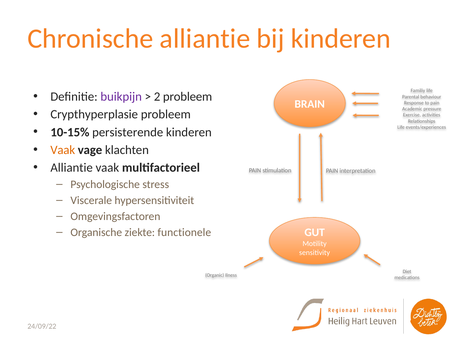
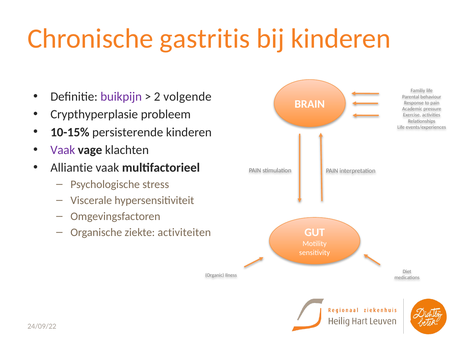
Chronische alliantie: alliantie -> gastritis
2 probleem: probleem -> volgende
Vaak at (63, 150) colour: orange -> purple
functionele: functionele -> activiteiten
